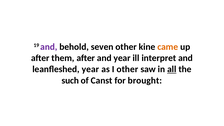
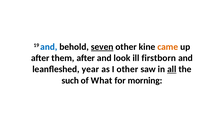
and at (49, 47) colour: purple -> blue
seven underline: none -> present
and year: year -> look
interpret: interpret -> firstborn
Canst: Canst -> What
brought: brought -> morning
